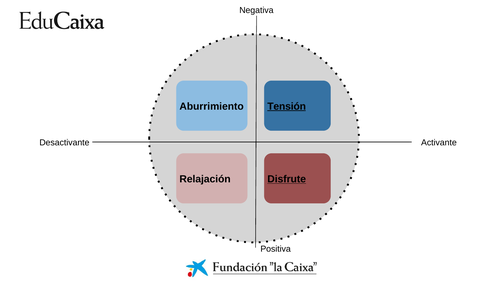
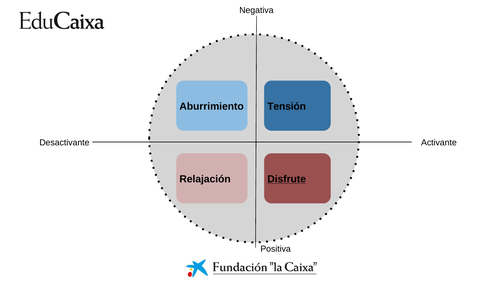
Tensión underline: present -> none
